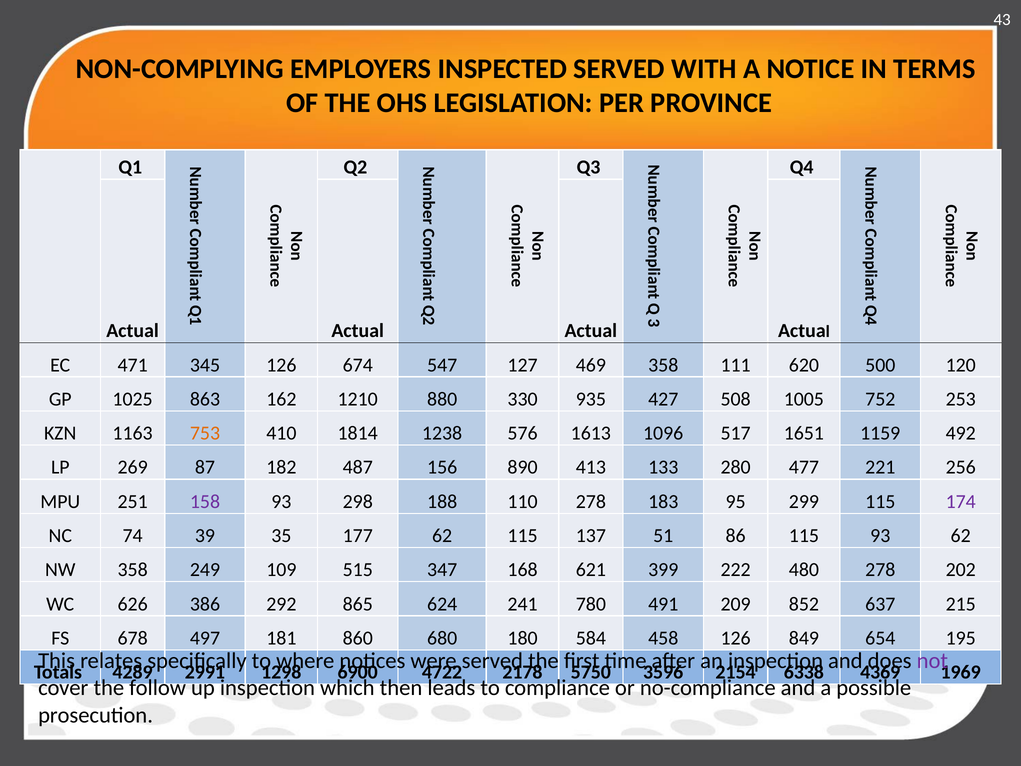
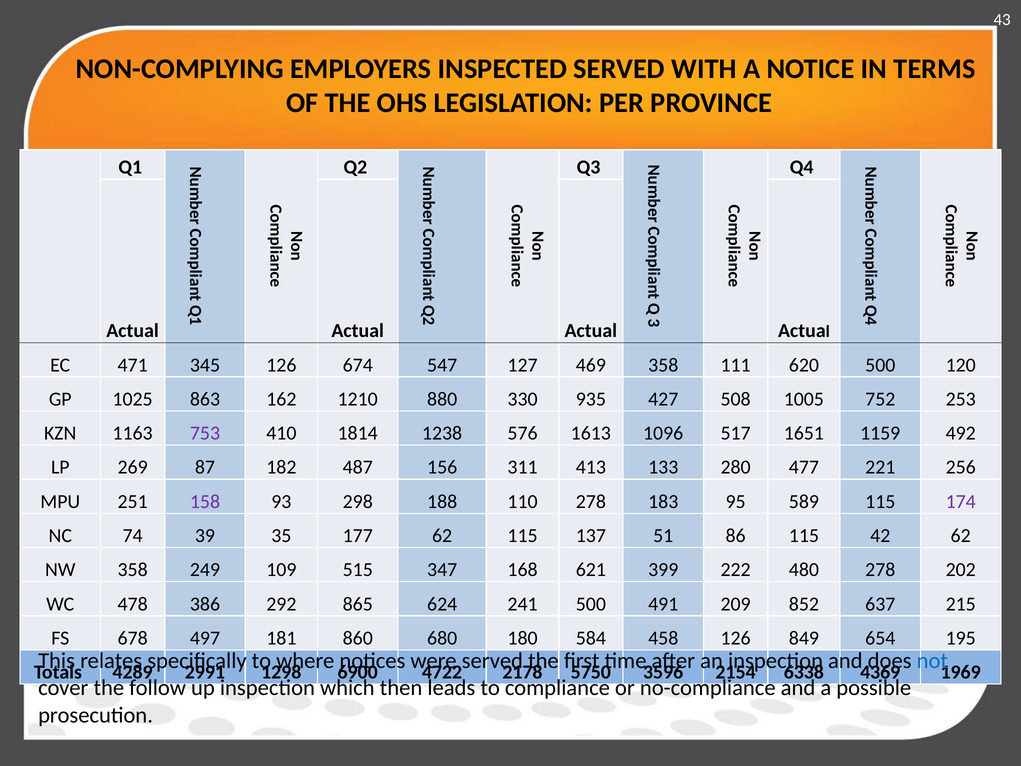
753 colour: orange -> purple
890: 890 -> 311
299: 299 -> 589
115 93: 93 -> 42
626: 626 -> 478
241 780: 780 -> 500
not colour: purple -> blue
